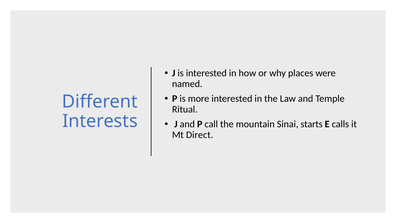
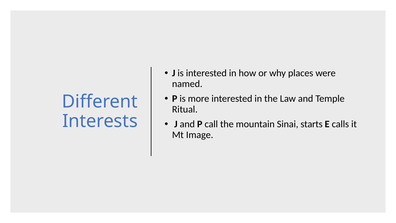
Direct: Direct -> Image
